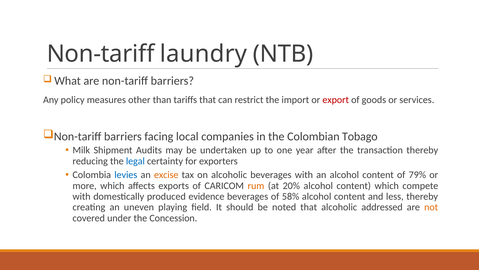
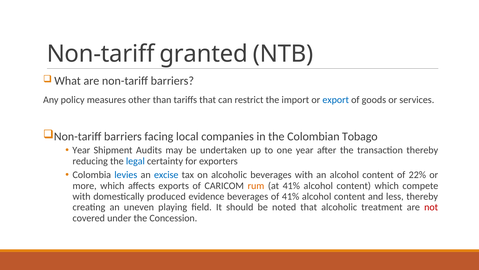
laundry: laundry -> granted
export colour: red -> blue
Milk at (81, 150): Milk -> Year
excise colour: orange -> blue
79%: 79% -> 22%
at 20%: 20% -> 41%
of 58%: 58% -> 41%
addressed: addressed -> treatment
not colour: orange -> red
